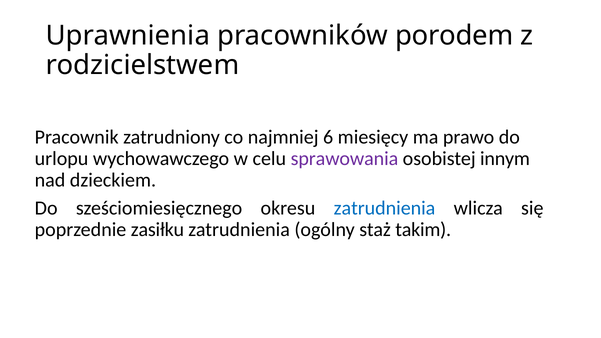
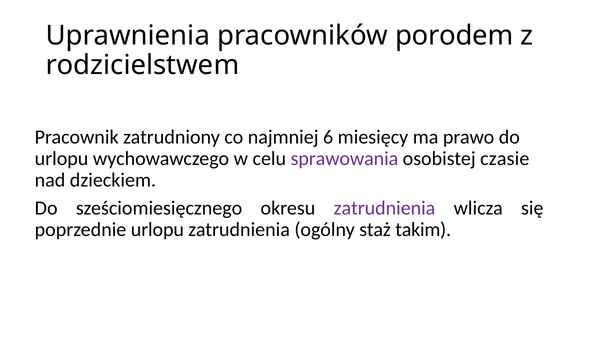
innym: innym -> czasie
zatrudnienia at (385, 208) colour: blue -> purple
poprzednie zasiłku: zasiłku -> urlopu
